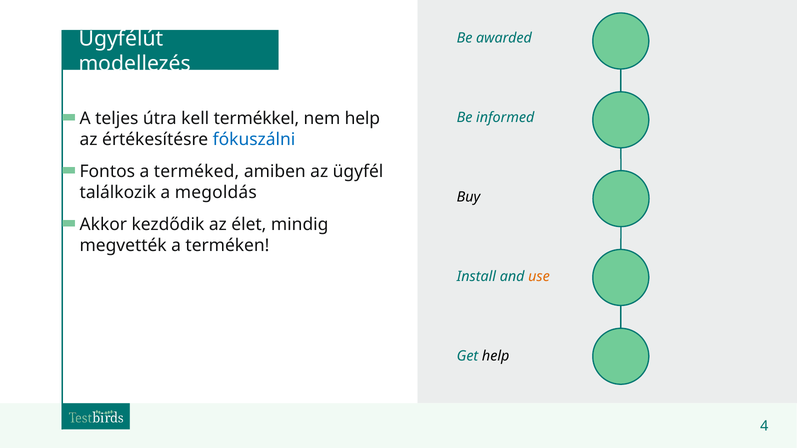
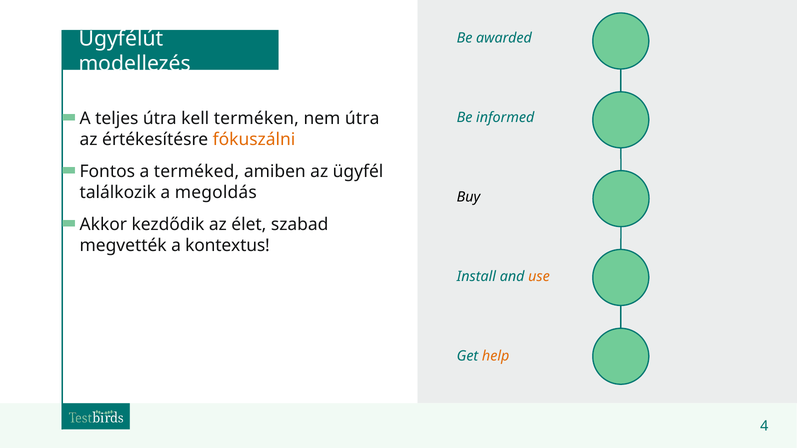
termékkel: termékkel -> terméken
nem help: help -> útra
fókuszálni colour: blue -> orange
mindig: mindig -> szabad
terméken: terméken -> kontextus
help at (496, 356) colour: black -> orange
